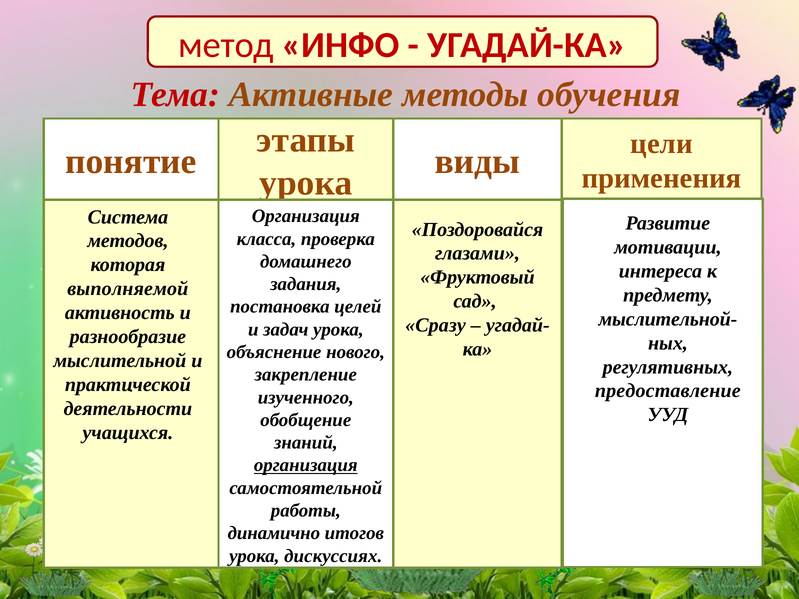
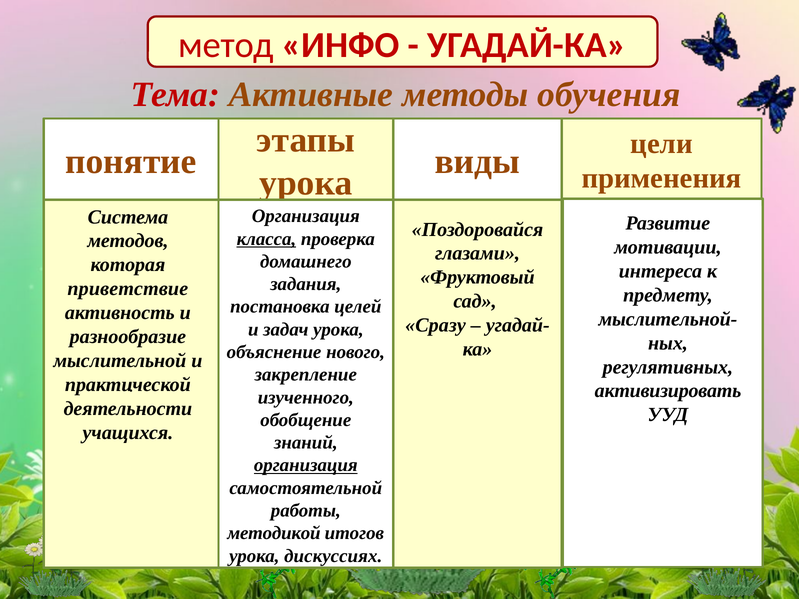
класса underline: none -> present
выполняемой: выполняемой -> приветствие
предоставление: предоставление -> активизировать
динамично: динамично -> методикой
